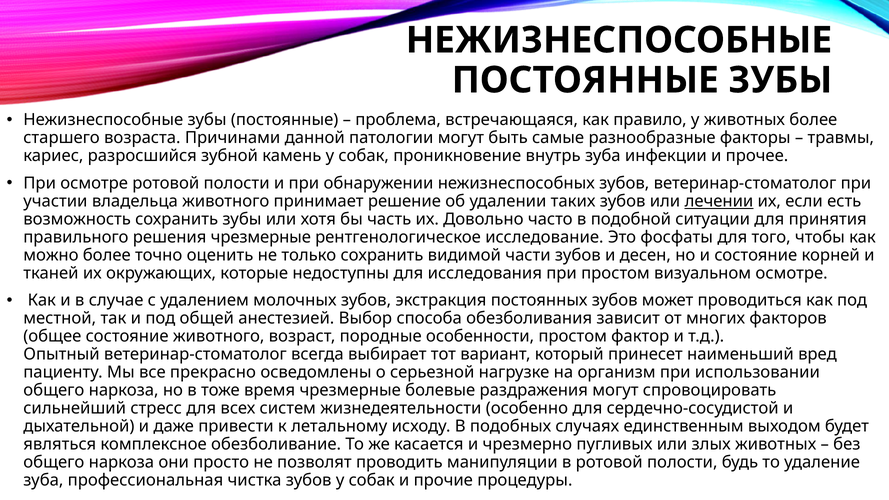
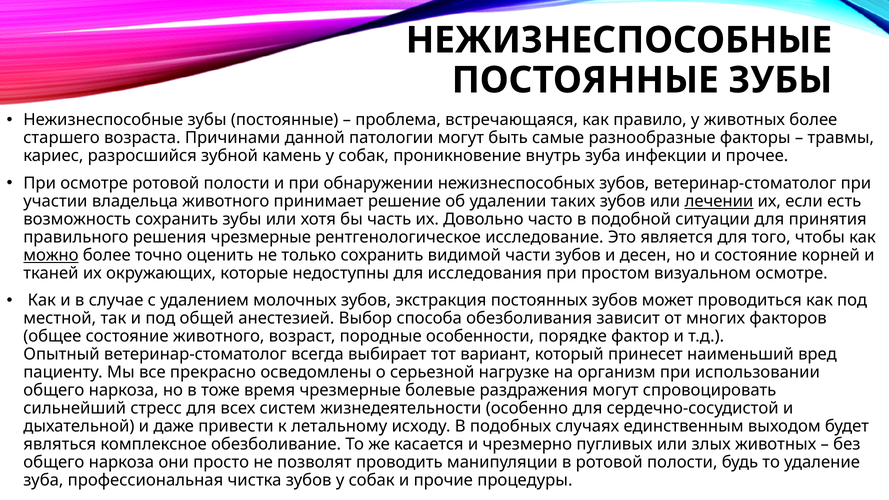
фосфаты: фосфаты -> является
можно underline: none -> present
особенности простом: простом -> порядке
